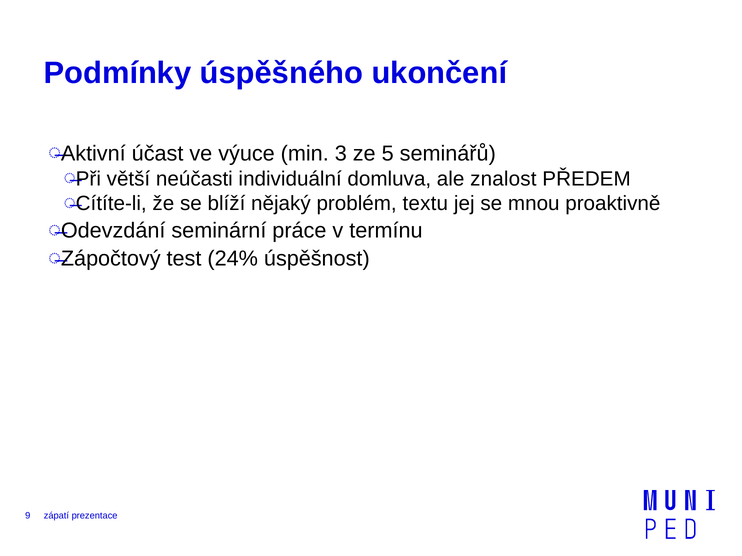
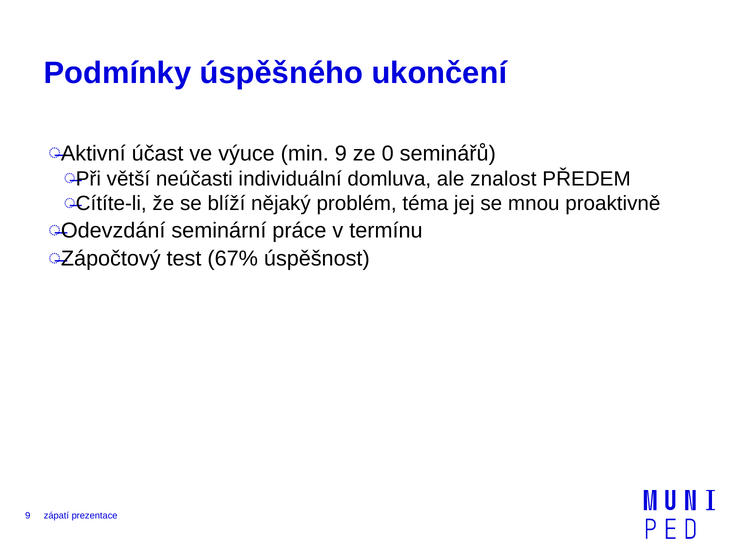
min 3: 3 -> 9
5: 5 -> 0
textu: textu -> téma
24%: 24% -> 67%
